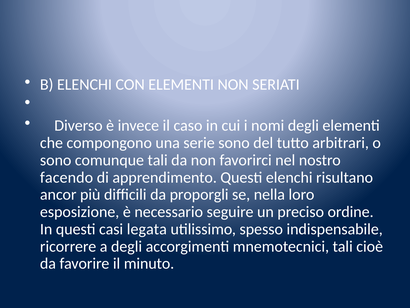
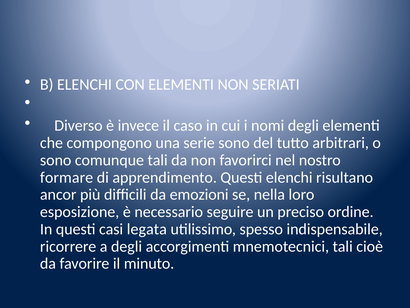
facendo: facendo -> formare
proporgli: proporgli -> emozioni
